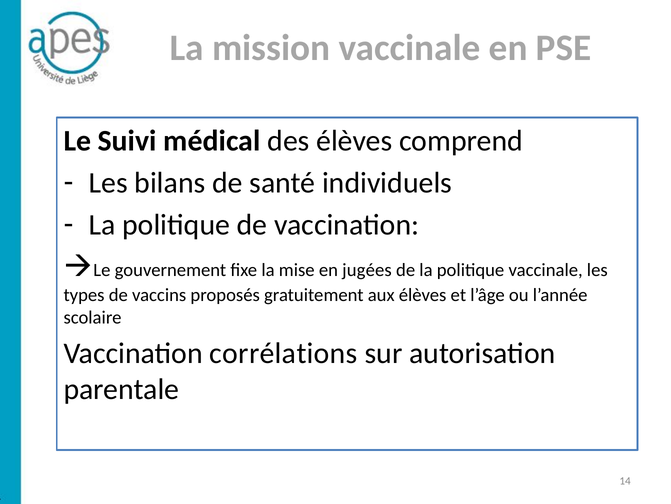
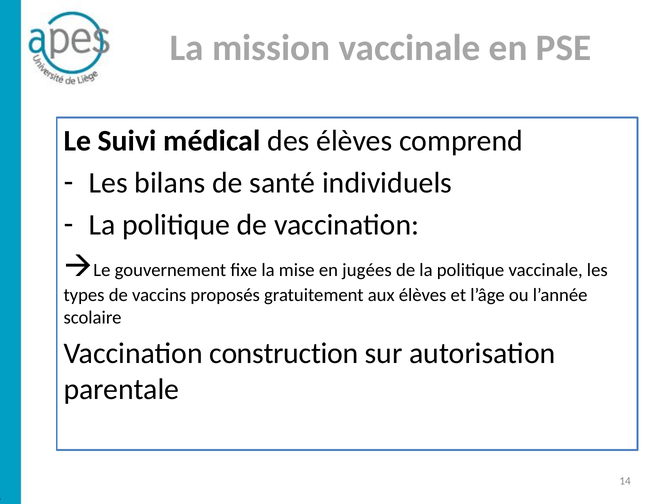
corrélations: corrélations -> construction
